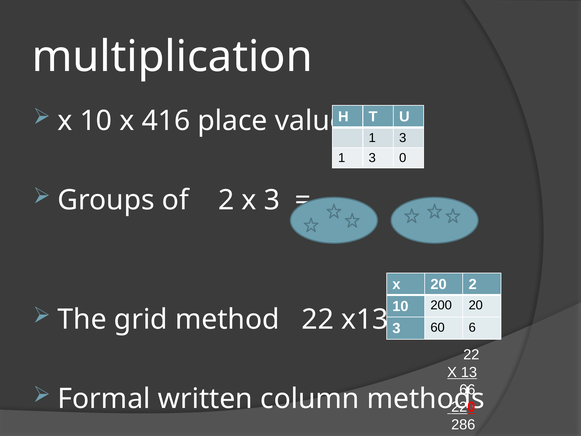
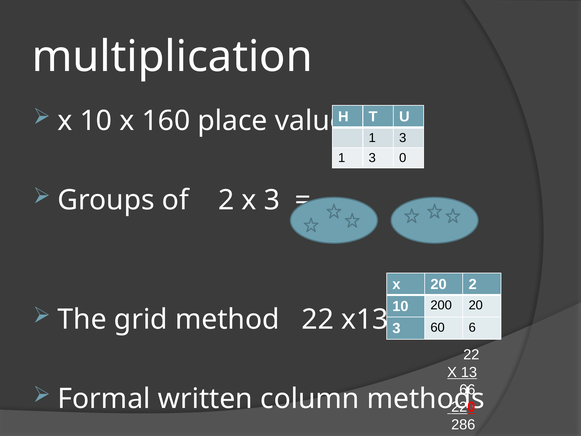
416: 416 -> 160
